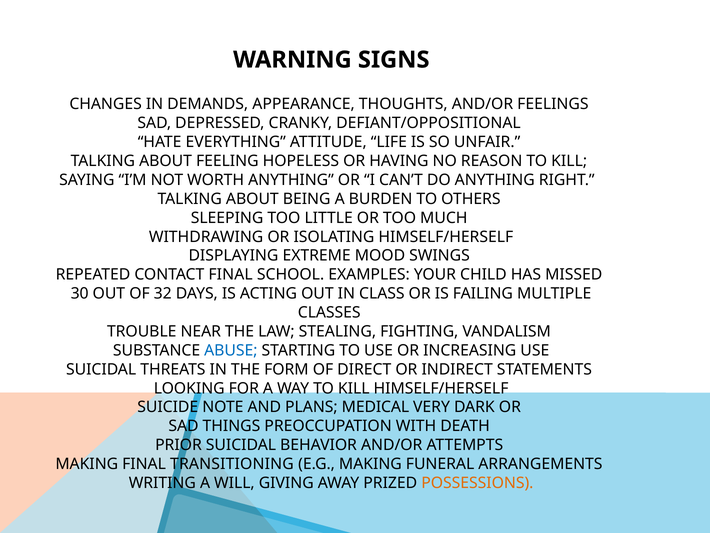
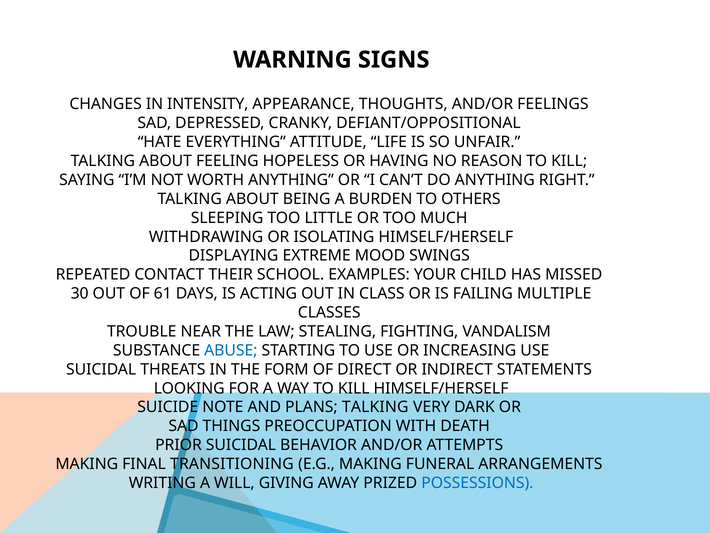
DEMANDS: DEMANDS -> INTENSITY
CONTACT FINAL: FINAL -> THEIR
32: 32 -> 61
PLANS MEDICAL: MEDICAL -> TALKING
POSSESSIONS colour: orange -> blue
